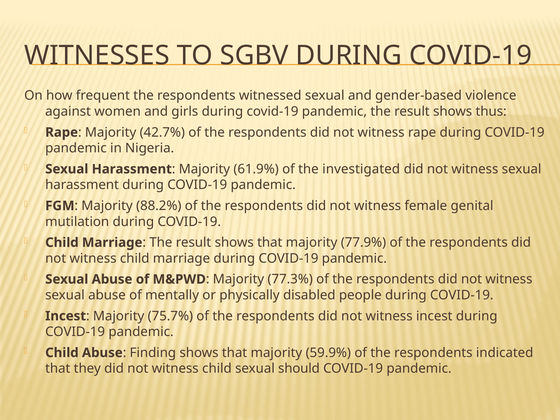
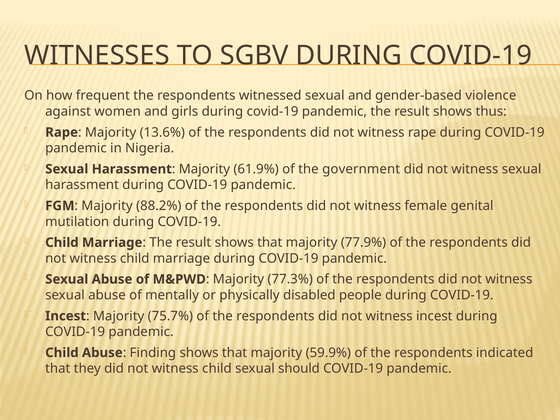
42.7%: 42.7% -> 13.6%
investigated: investigated -> government
